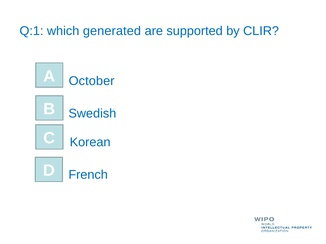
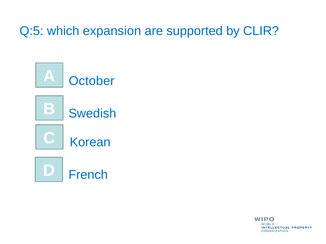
Q:1: Q:1 -> Q:5
generated: generated -> expansion
